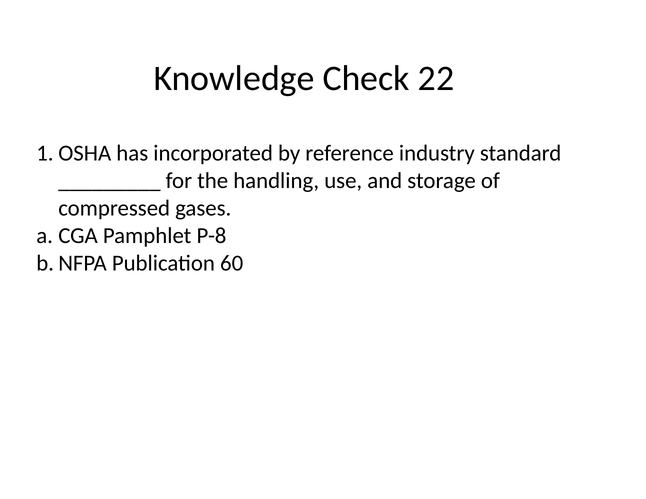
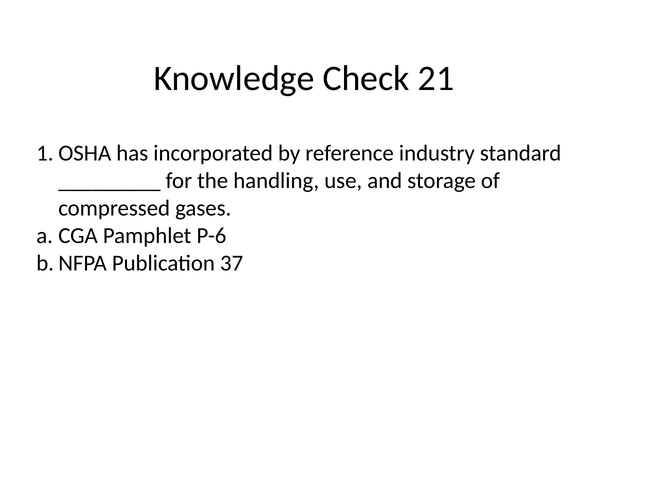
22: 22 -> 21
P-8: P-8 -> P-6
60: 60 -> 37
